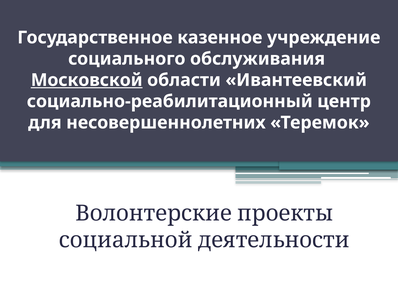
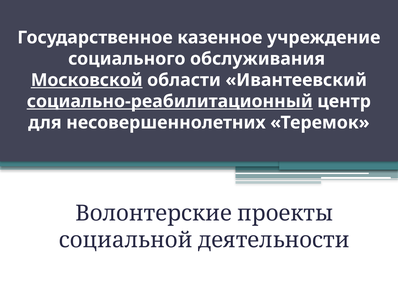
социально-реабилитационный underline: none -> present
